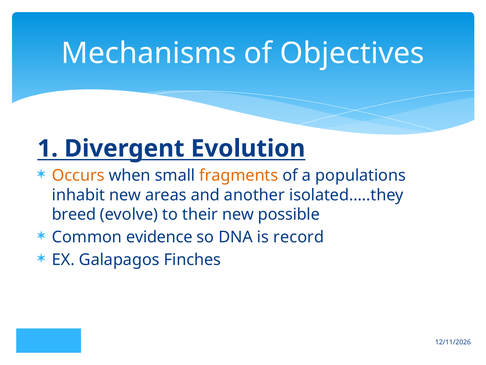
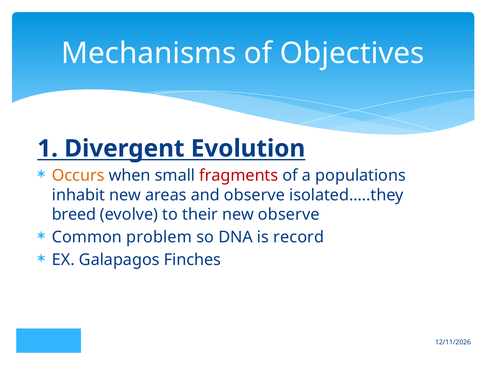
fragments colour: orange -> red
and another: another -> observe
new possible: possible -> observe
evidence: evidence -> problem
